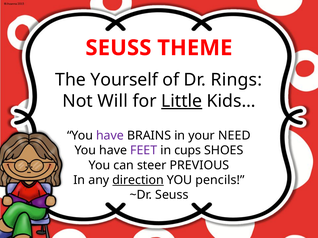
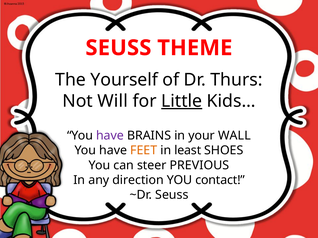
Rings: Rings -> Thurs
NEED: NEED -> WALL
FEET colour: purple -> orange
cups: cups -> least
direction underline: present -> none
pencils: pencils -> contact
